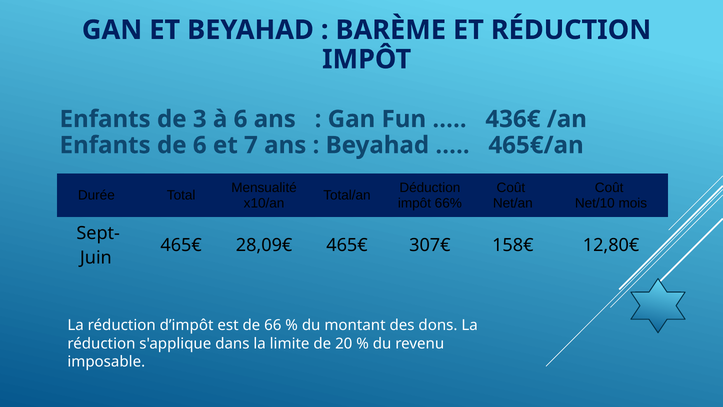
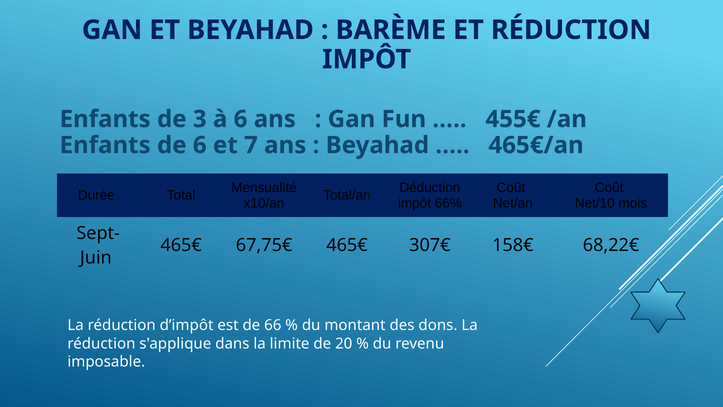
436€: 436€ -> 455€
28,09€: 28,09€ -> 67,75€
12,80€: 12,80€ -> 68,22€
